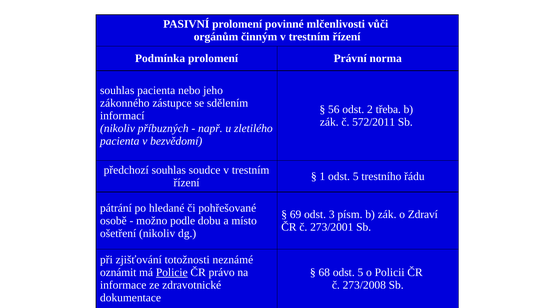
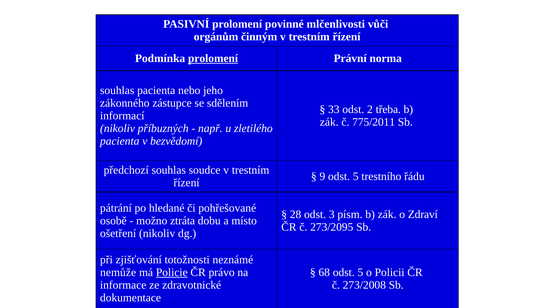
prolomení at (213, 59) underline: none -> present
56: 56 -> 33
572/2011: 572/2011 -> 775/2011
1: 1 -> 9
69: 69 -> 28
podle: podle -> ztráta
273/2001: 273/2001 -> 273/2095
oznámit: oznámit -> nemůže
